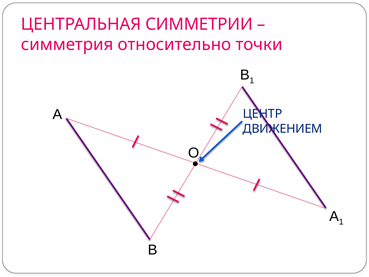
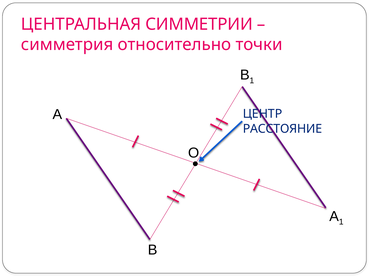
ДВИЖЕНИЕМ: ДВИЖЕНИЕМ -> РАССТОЯНИЕ
